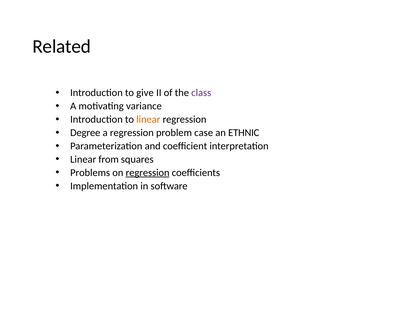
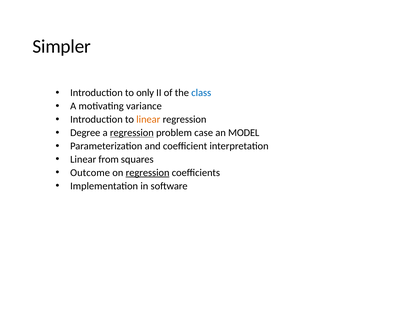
Related: Related -> Simpler
give: give -> only
class colour: purple -> blue
regression at (132, 133) underline: none -> present
ETHNIC: ETHNIC -> MODEL
Problems: Problems -> Outcome
